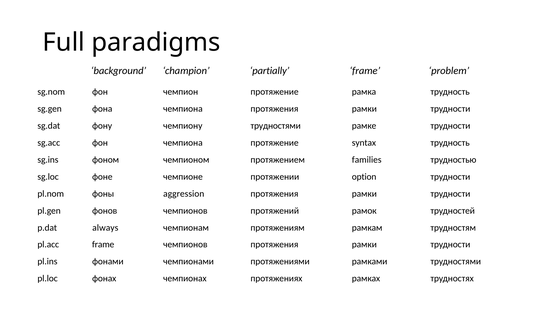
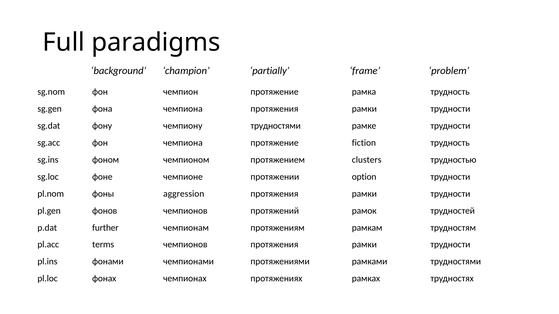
syntax: syntax -> fiction
families: families -> clusters
always: always -> further
pl.acc frame: frame -> terms
